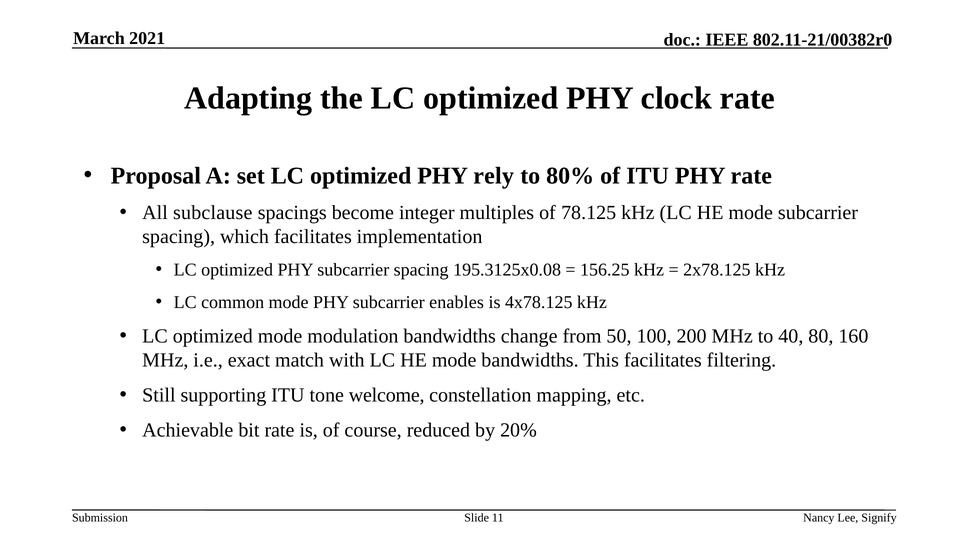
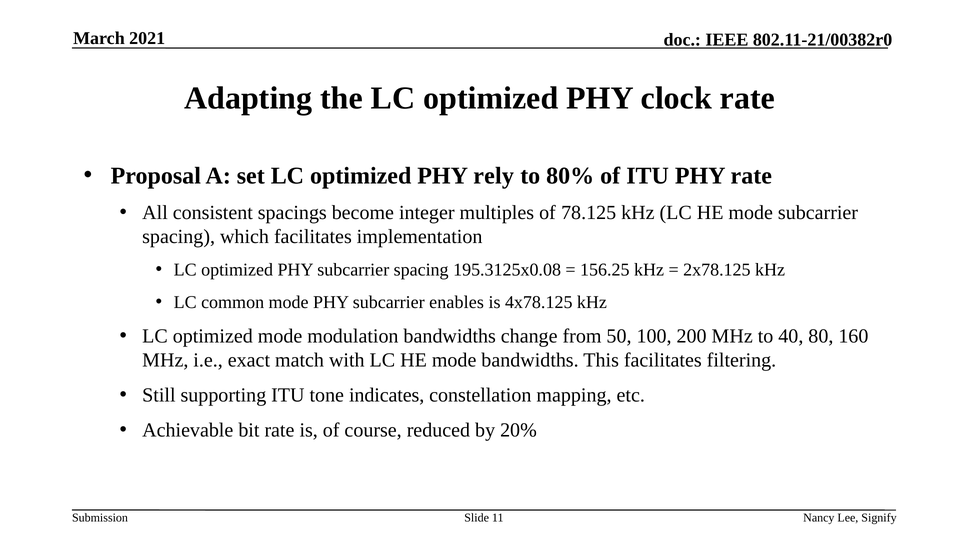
subclause: subclause -> consistent
welcome: welcome -> indicates
